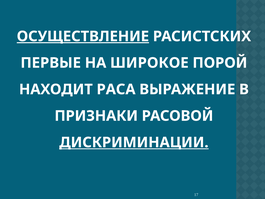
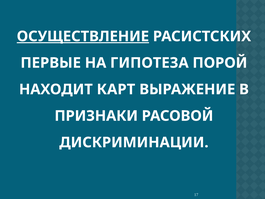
ШИРОКОЕ: ШИРОКОЕ -> ГИПОТЕЗА
РАСА: РАСА -> КАРТ
ДИСКРИМИНАЦИИ underline: present -> none
